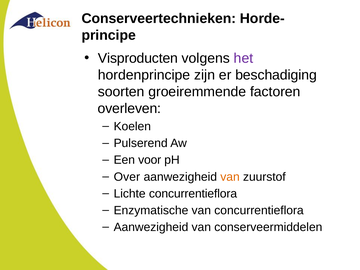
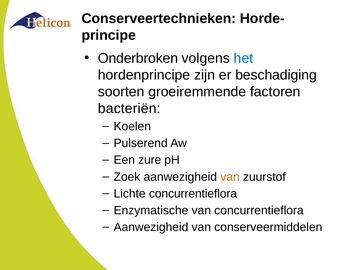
Visproducten: Visproducten -> Onderbroken
het colour: purple -> blue
overleven: overleven -> bacteriën
voor: voor -> zure
Over: Over -> Zoek
